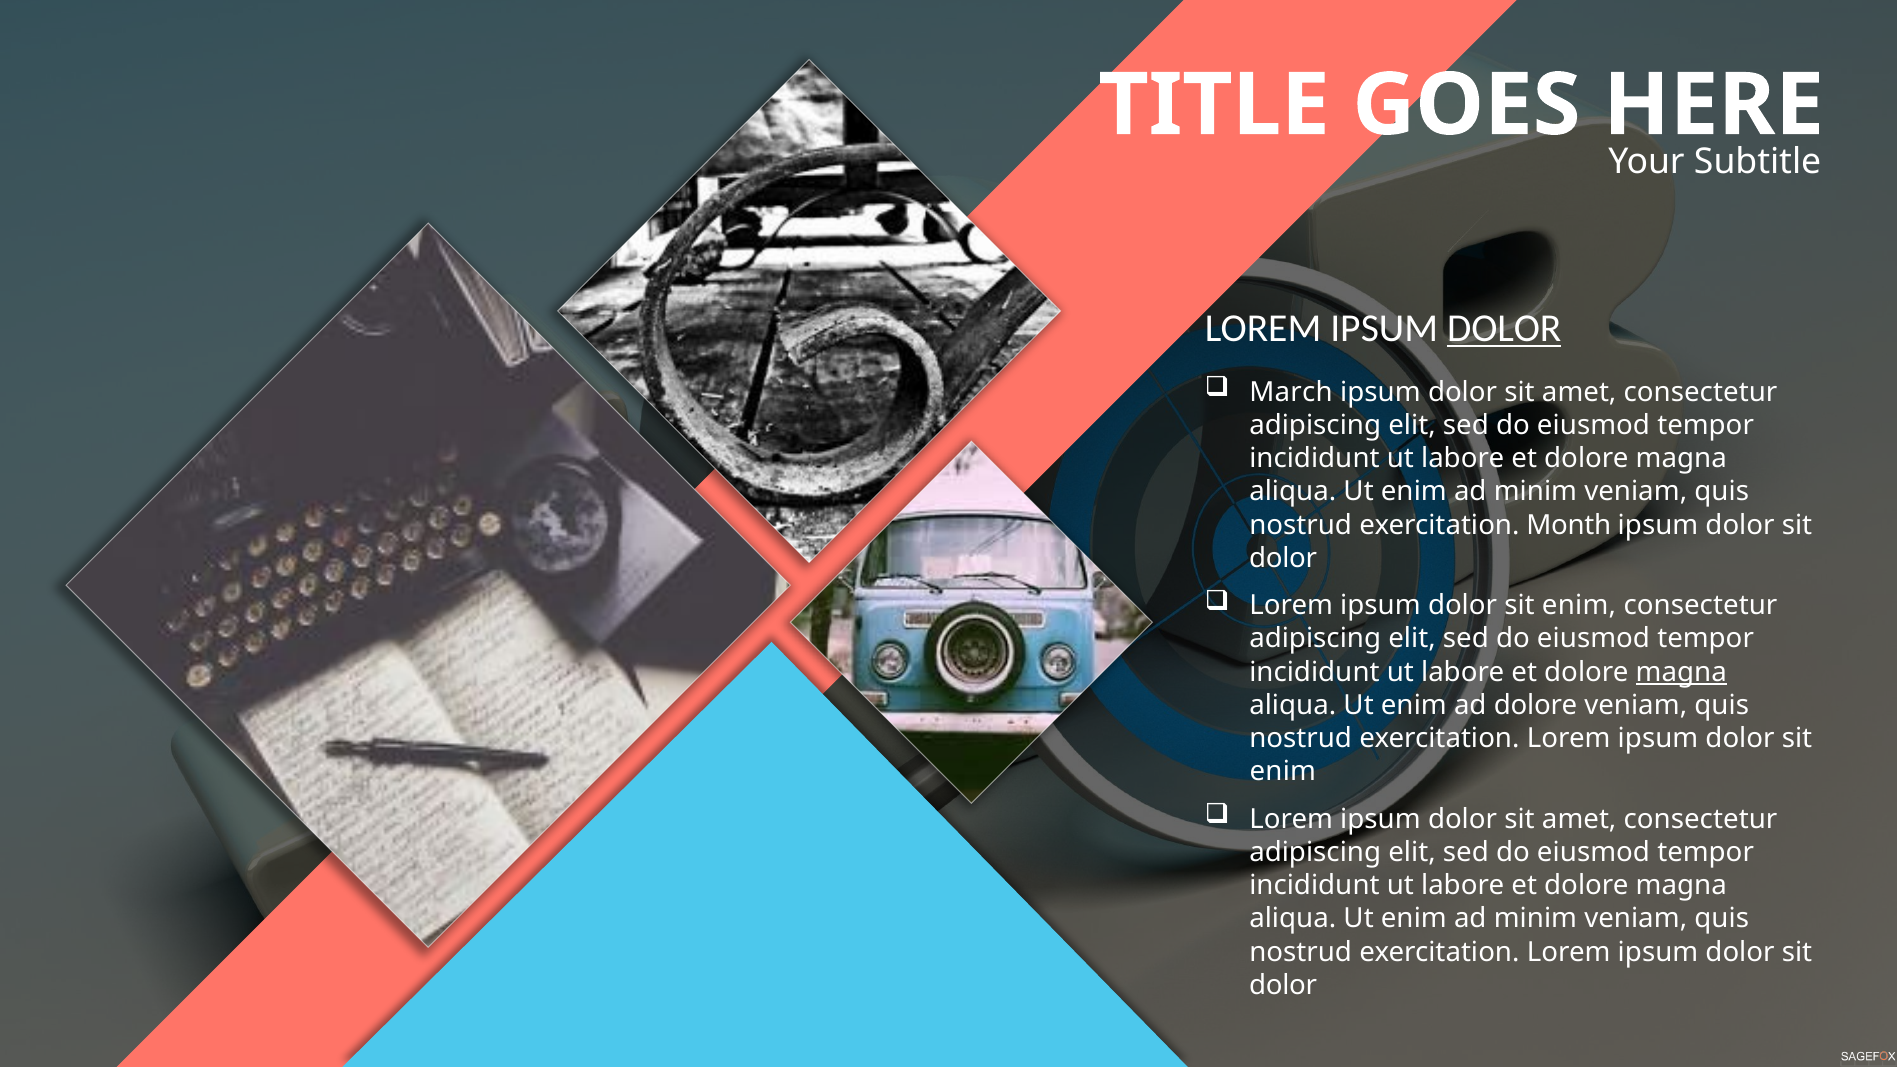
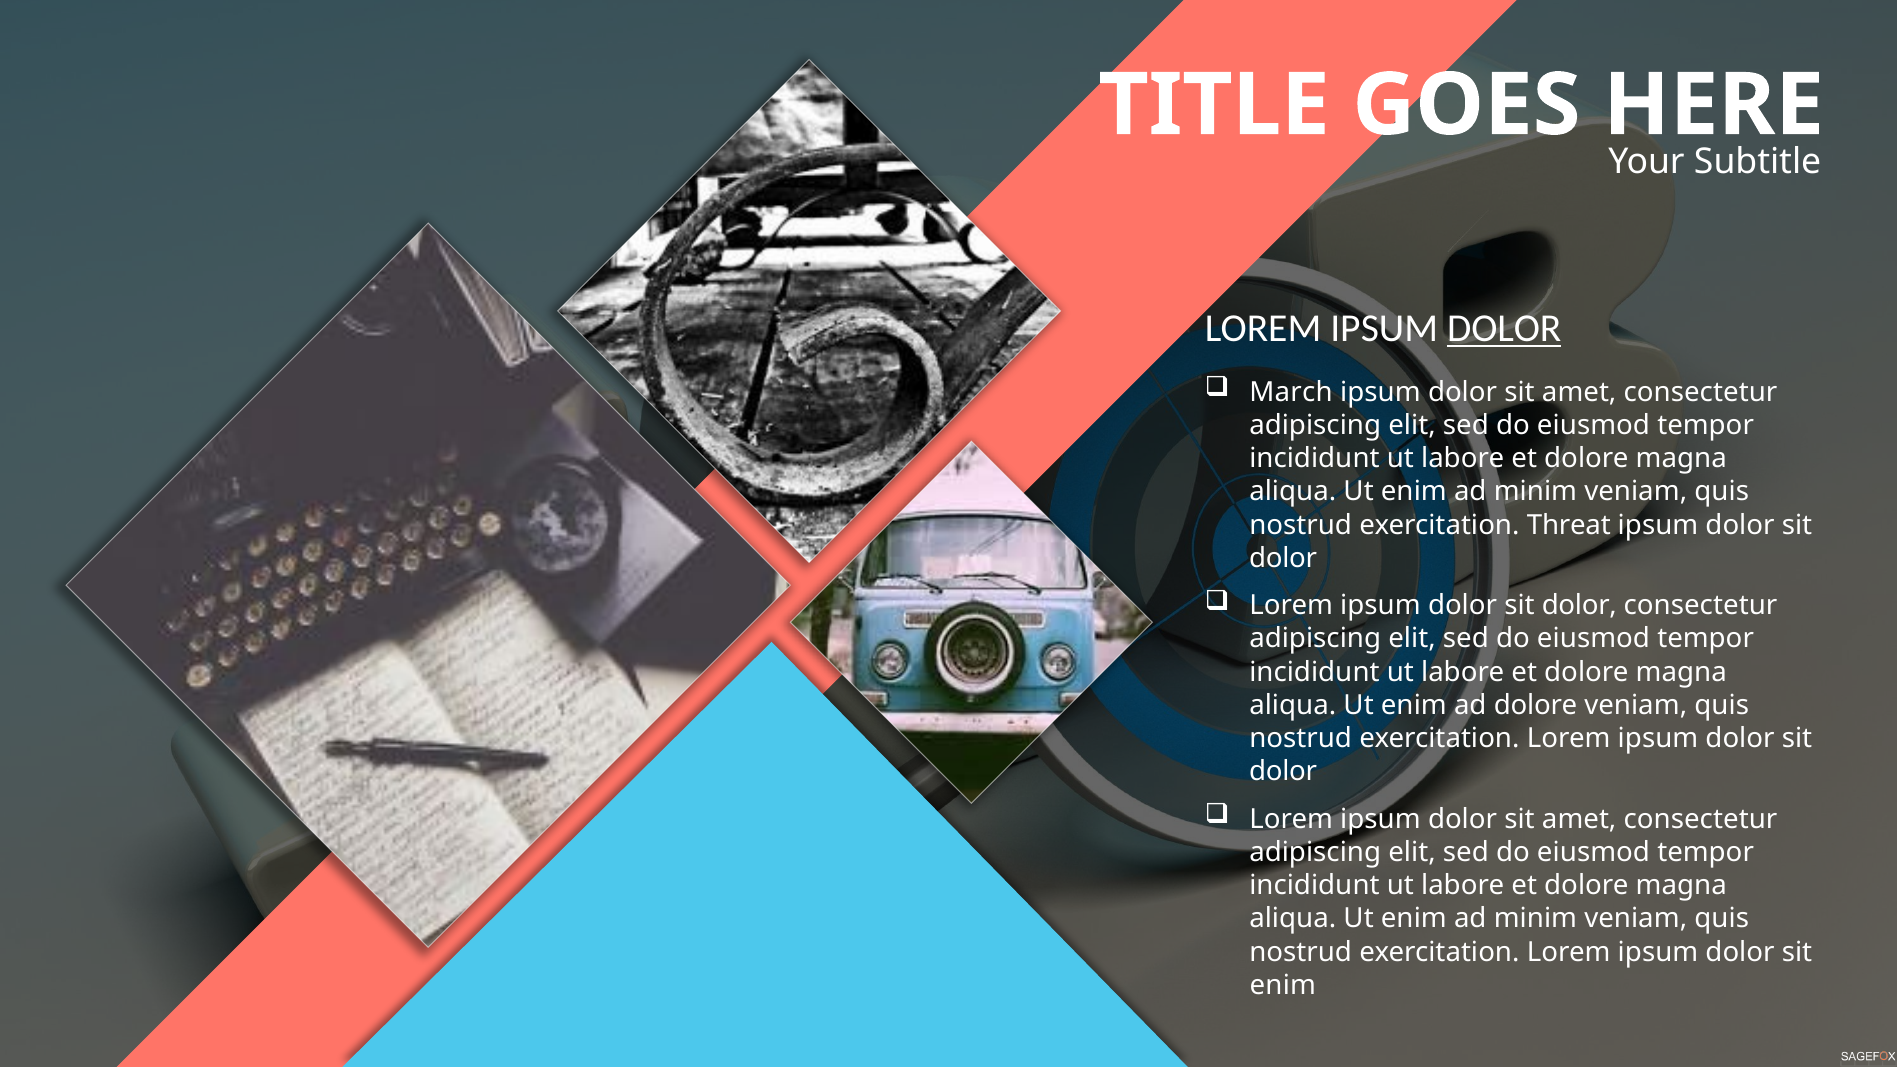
Month: Month -> Threat
enim at (1579, 606): enim -> dolor
magna at (1681, 672) underline: present -> none
enim at (1283, 772): enim -> dolor
dolor at (1283, 985): dolor -> enim
